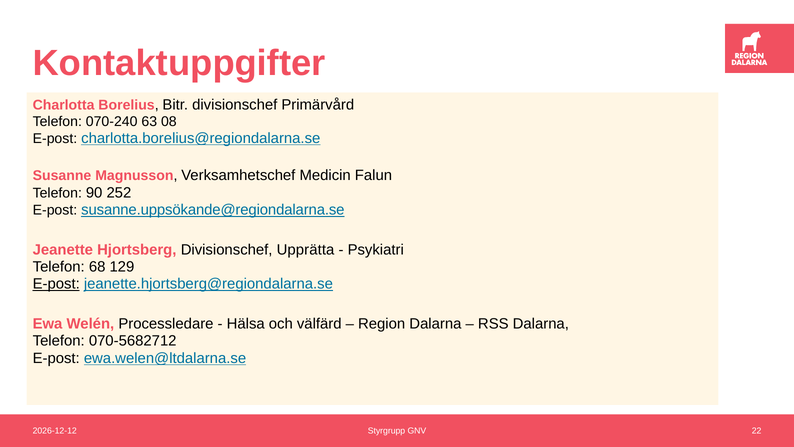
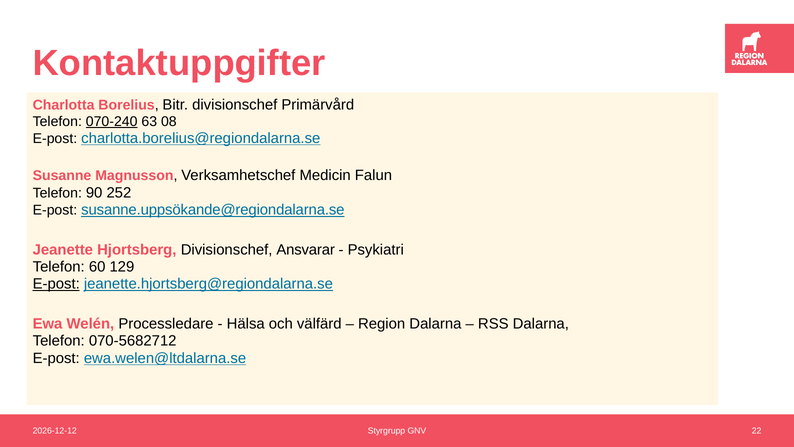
070-240 underline: none -> present
Upprätta: Upprätta -> Ansvarar
68: 68 -> 60
